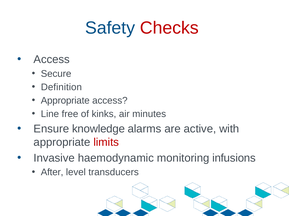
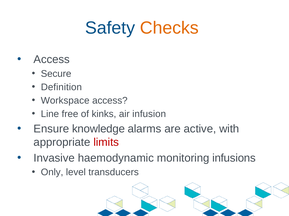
Checks colour: red -> orange
Appropriate at (65, 101): Appropriate -> Workspace
minutes: minutes -> infusion
After: After -> Only
